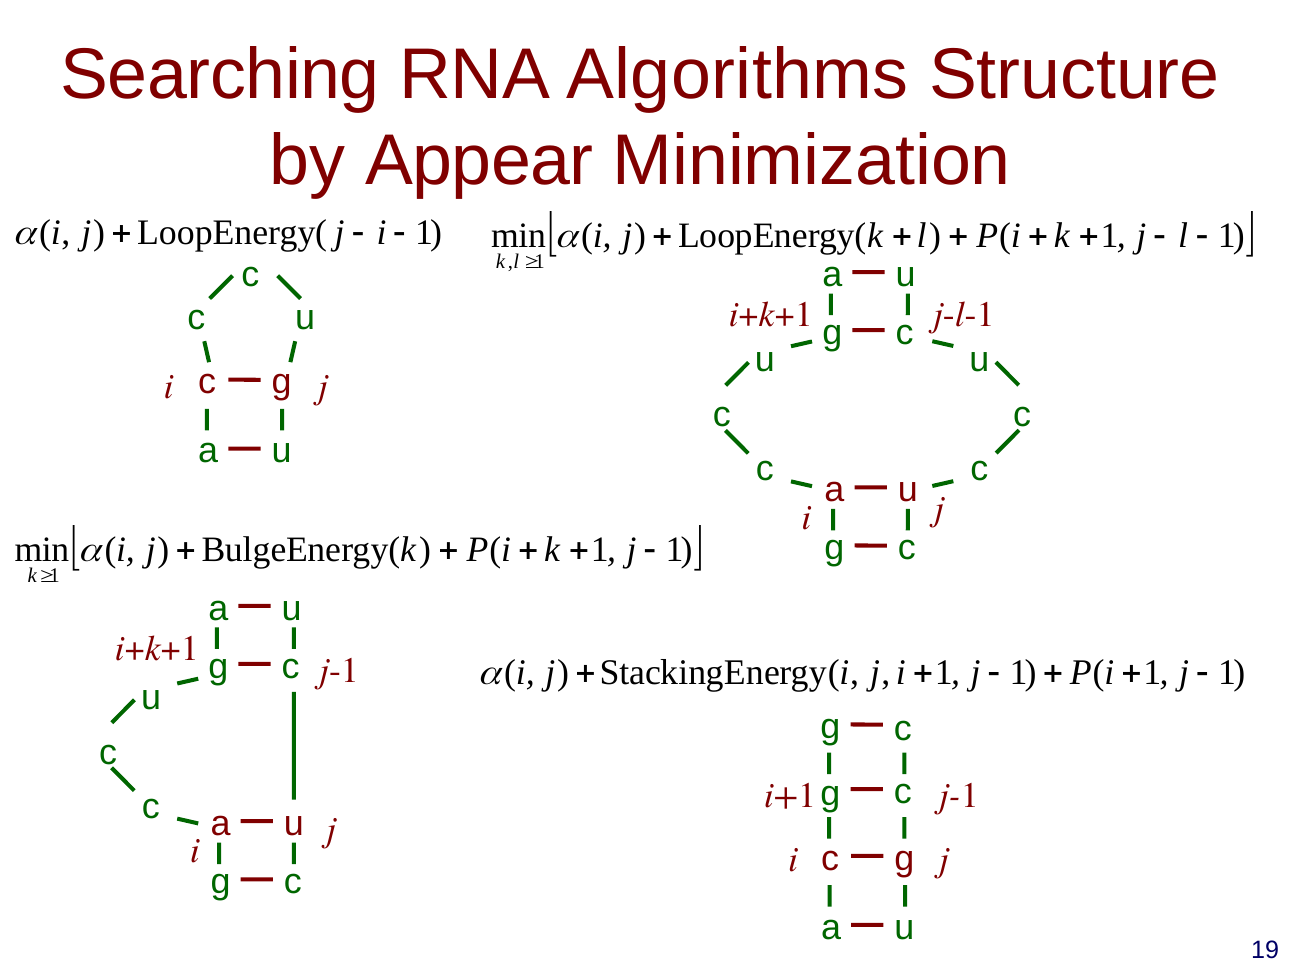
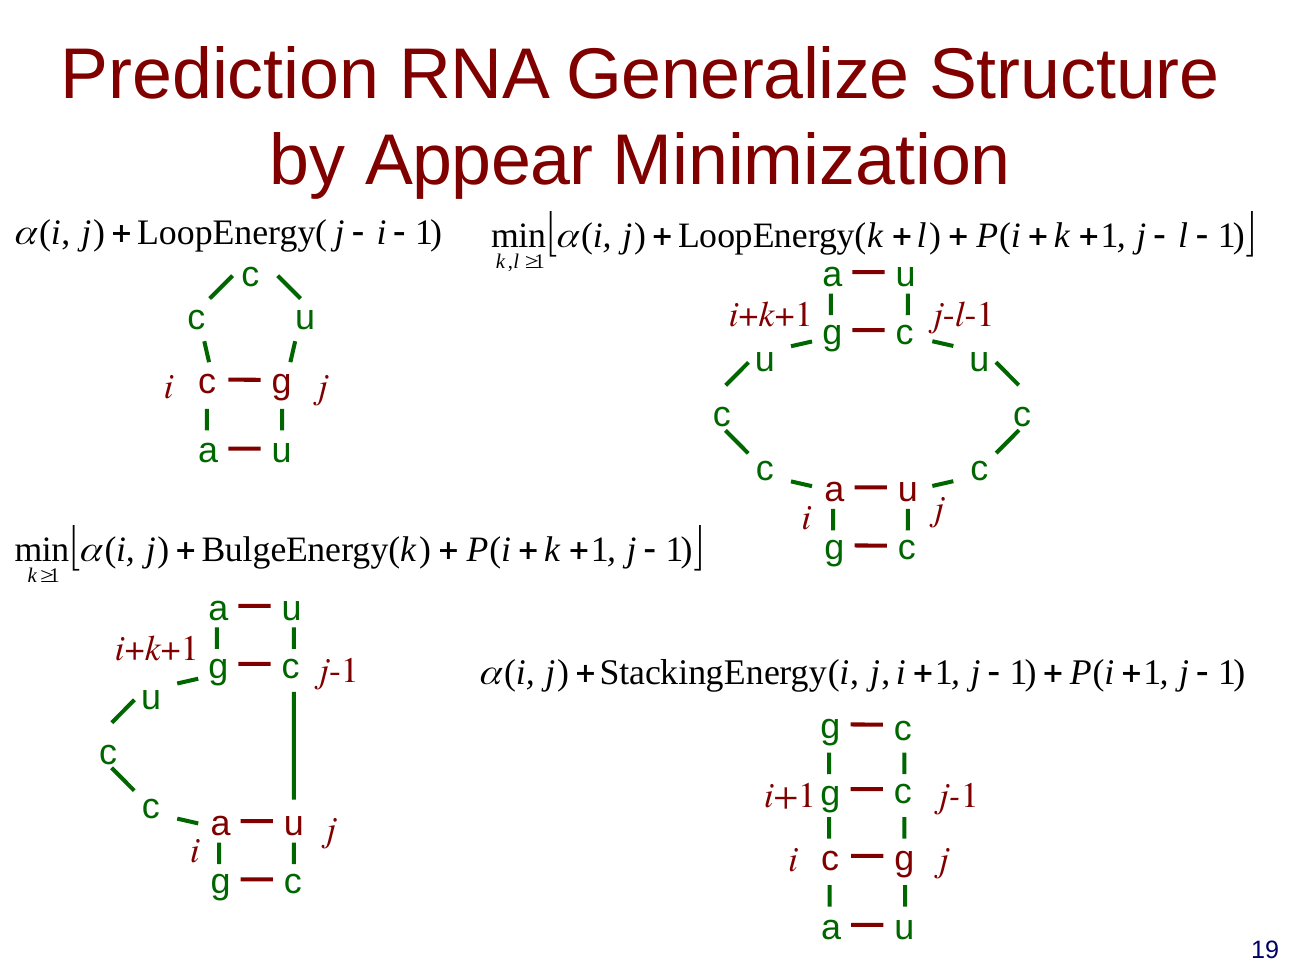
Searching: Searching -> Prediction
Algorithms: Algorithms -> Generalize
